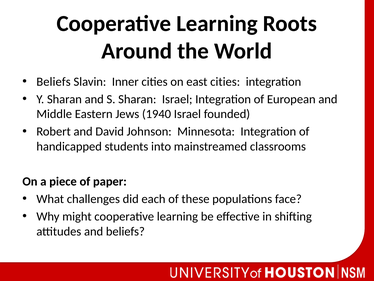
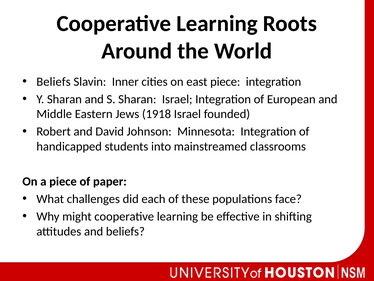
east cities: cities -> piece
1940: 1940 -> 1918
